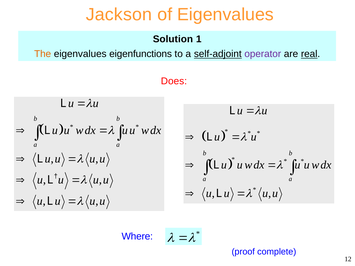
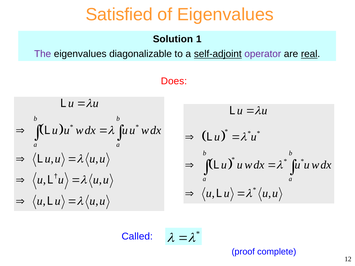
Jackson: Jackson -> Satisfied
The colour: orange -> purple
eigenfunctions: eigenfunctions -> diagonalizable
Where: Where -> Called
